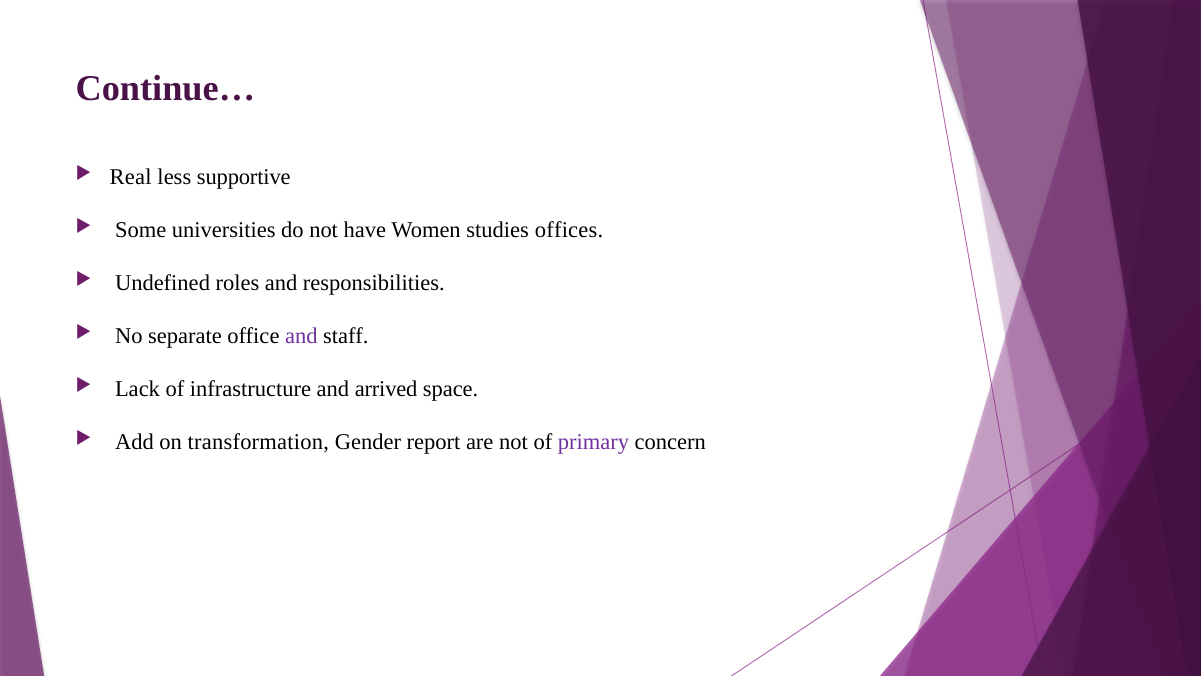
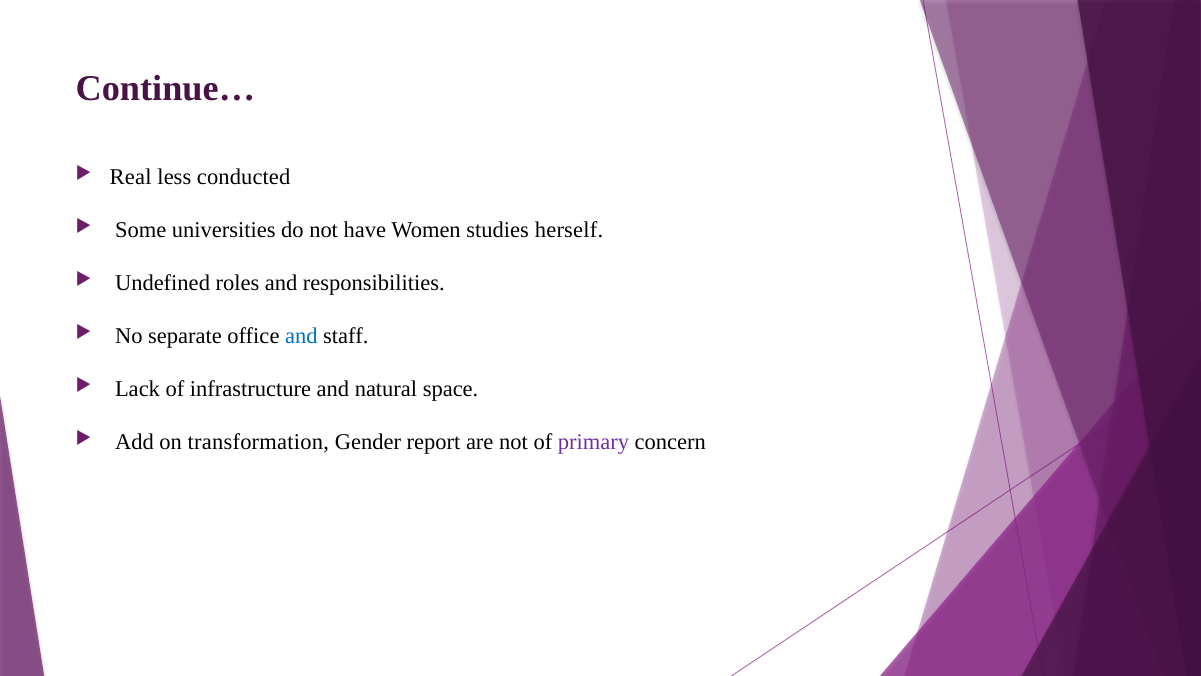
supportive: supportive -> conducted
offices: offices -> herself
and at (301, 336) colour: purple -> blue
arrived: arrived -> natural
